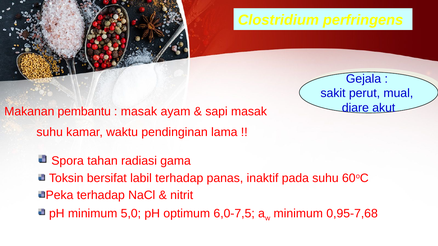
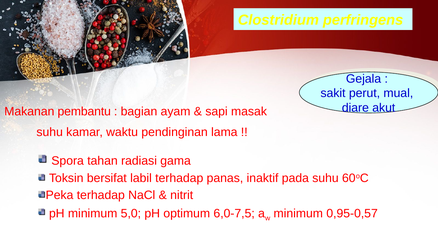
masak at (139, 112): masak -> bagian
0,95-7,68: 0,95-7,68 -> 0,95-0,57
